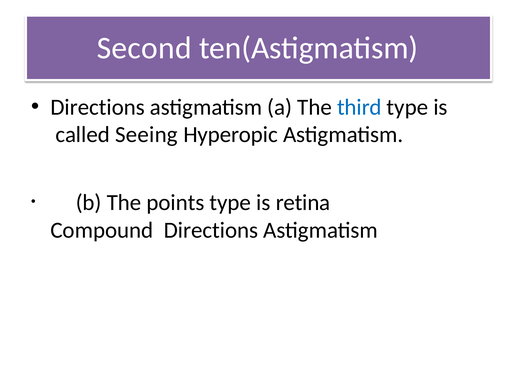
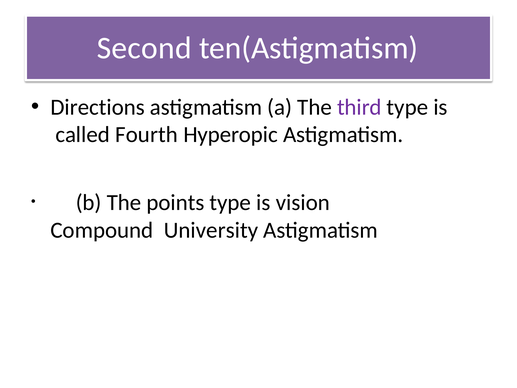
third colour: blue -> purple
Seeing: Seeing -> Fourth
retina: retina -> vision
Compound Directions: Directions -> University
